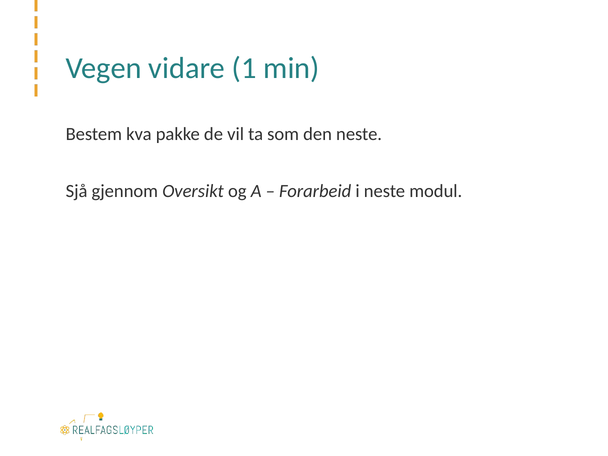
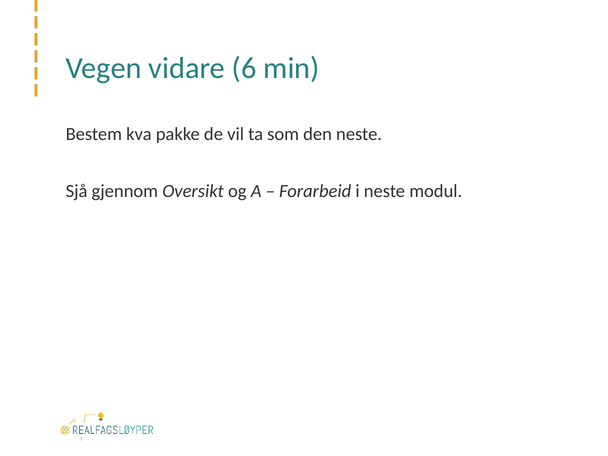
1: 1 -> 6
